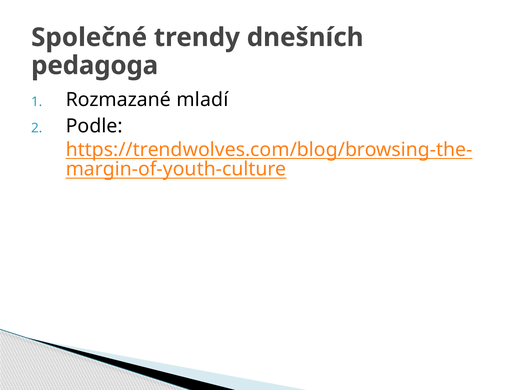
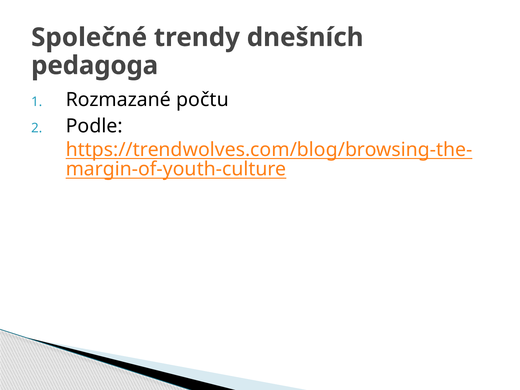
mladí: mladí -> počtu
